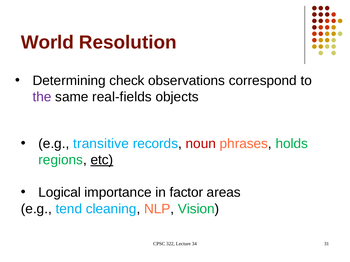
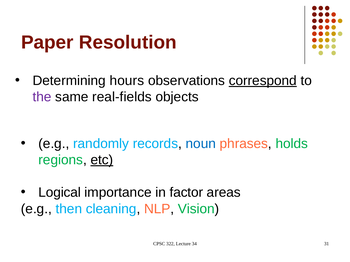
World: World -> Paper
check: check -> hours
correspond underline: none -> present
transitive: transitive -> randomly
noun colour: red -> blue
tend: tend -> then
